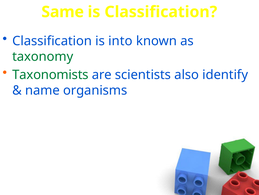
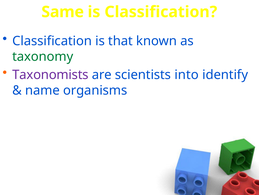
into: into -> that
Taxonomists colour: green -> purple
also: also -> into
